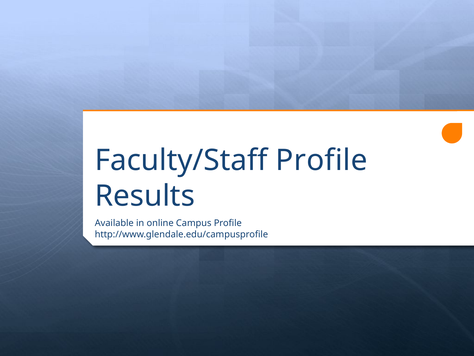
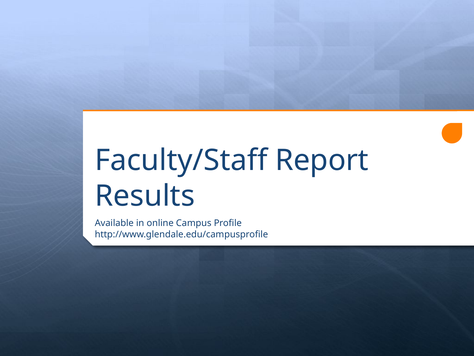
Faculty/Staff Profile: Profile -> Report
